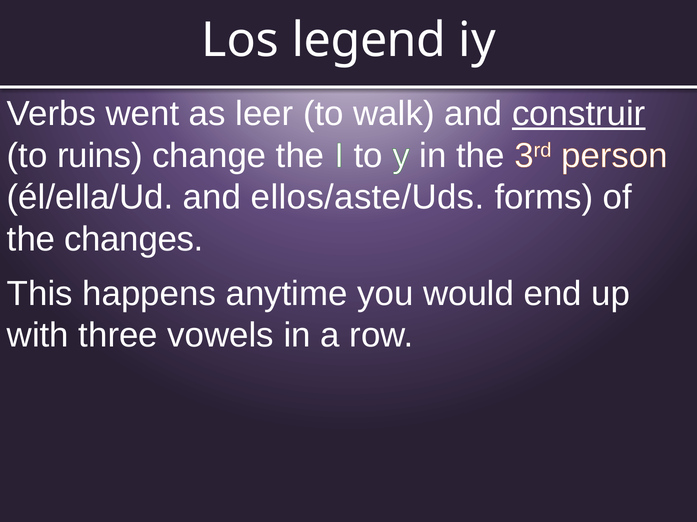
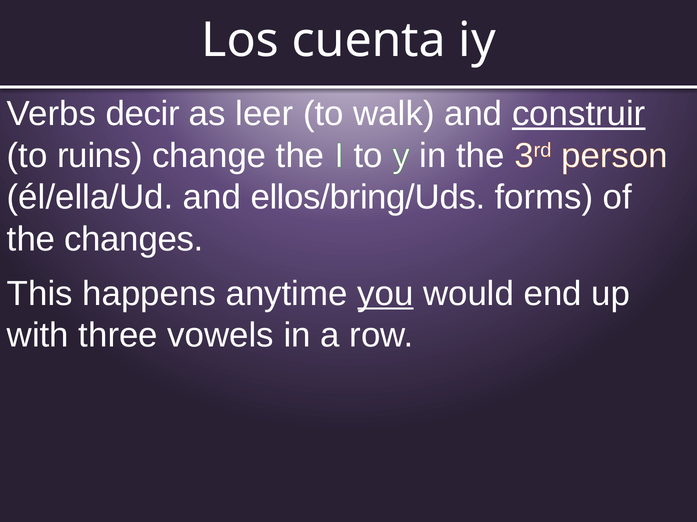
legend: legend -> cuenta
went: went -> decir
ellos/aste/Uds: ellos/aste/Uds -> ellos/bring/Uds
you underline: none -> present
